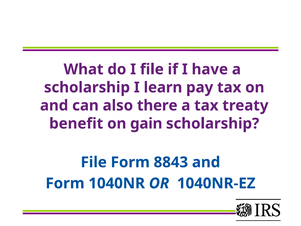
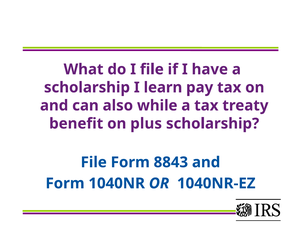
there: there -> while
gain: gain -> plus
